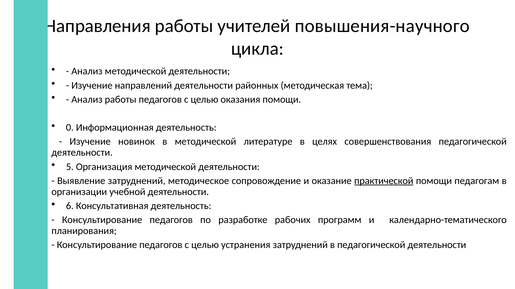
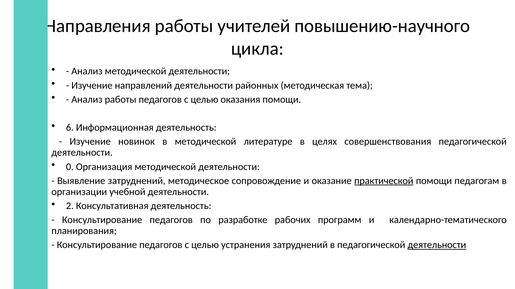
повышения-научного: повышения-научного -> повышению-научного
0: 0 -> 6
5: 5 -> 0
6: 6 -> 2
деятельности at (437, 245) underline: none -> present
